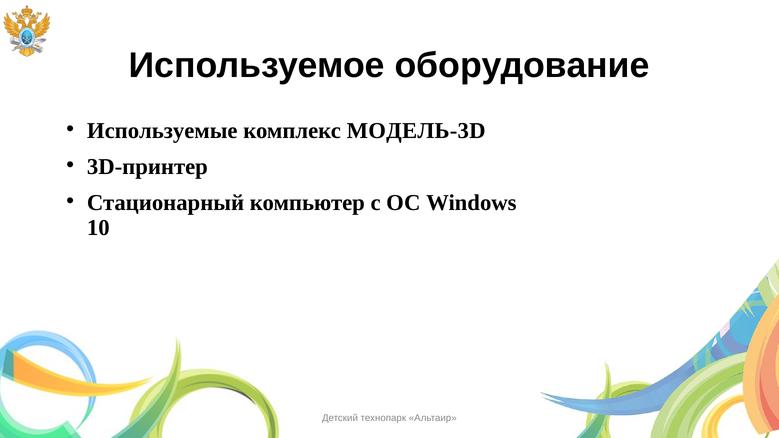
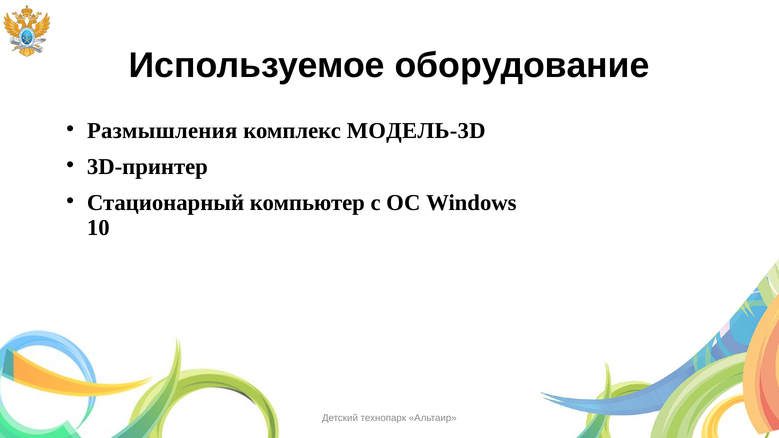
Используемые: Используемые -> Размышления
